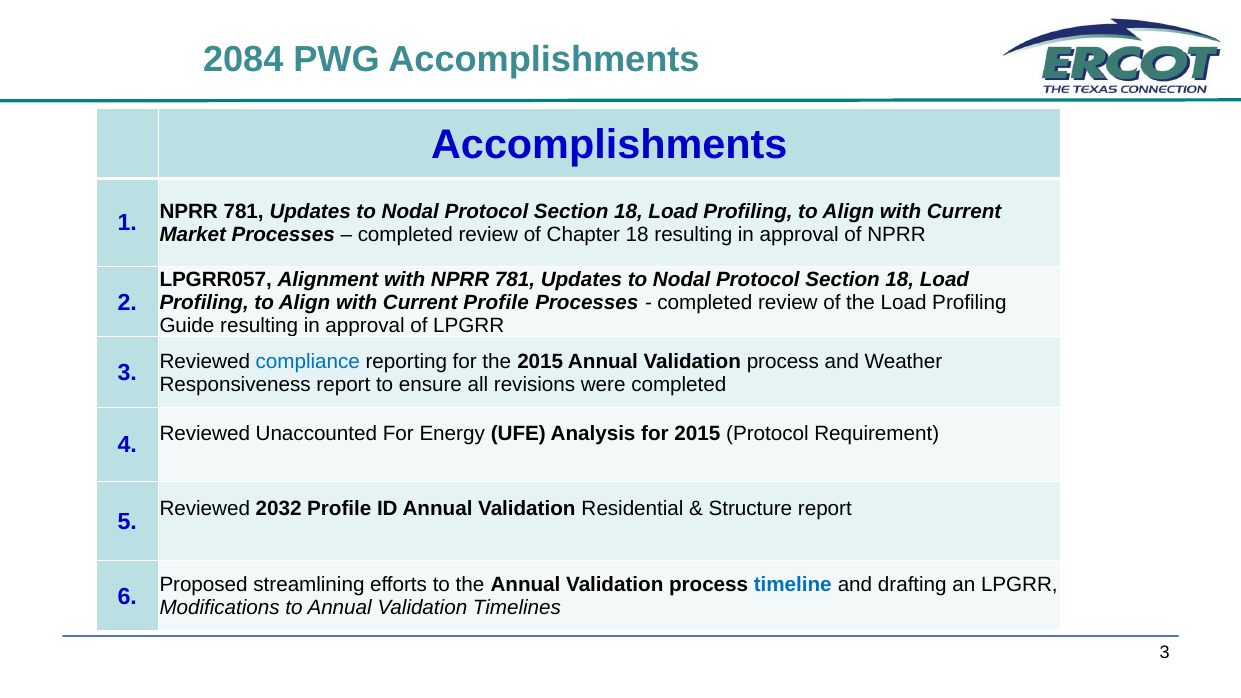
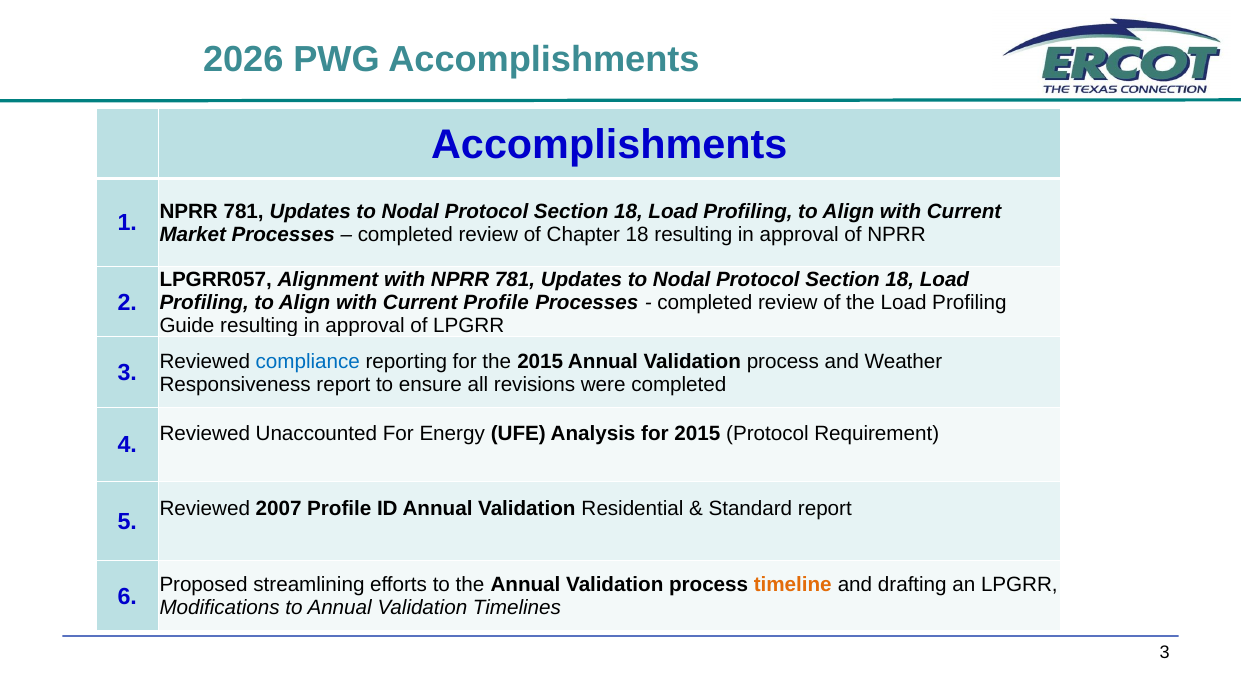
2084: 2084 -> 2026
2032: 2032 -> 2007
Structure: Structure -> Standard
timeline colour: blue -> orange
